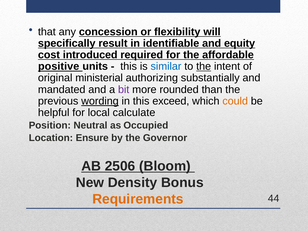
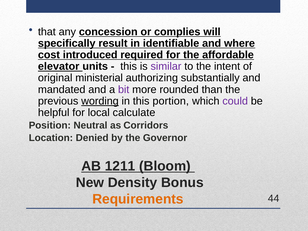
flexibility: flexibility -> complies
equity: equity -> where
positive: positive -> elevator
similar colour: blue -> purple
the at (204, 66) underline: present -> none
exceed: exceed -> portion
could colour: orange -> purple
Occupied: Occupied -> Corridors
Ensure: Ensure -> Denied
2506: 2506 -> 1211
